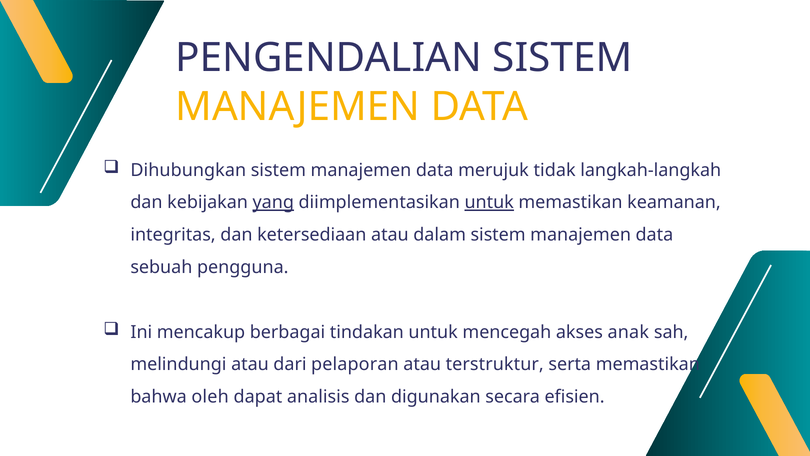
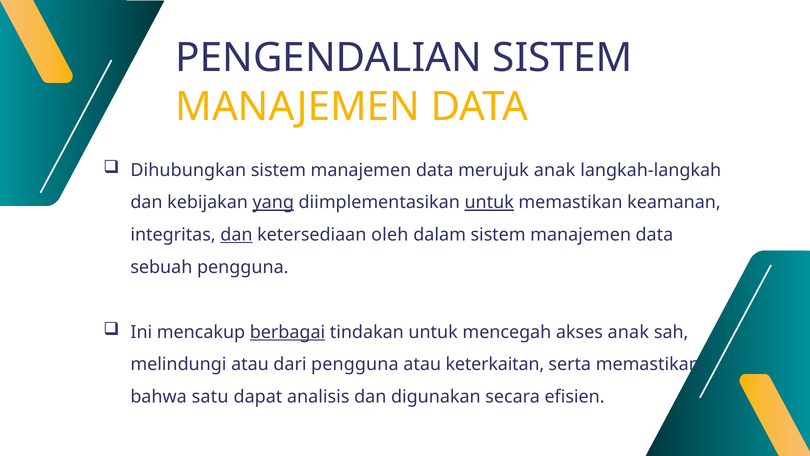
merujuk tidak: tidak -> anak
dan at (236, 235) underline: none -> present
ketersediaan atau: atau -> oleh
berbagai underline: none -> present
dari pelaporan: pelaporan -> pengguna
terstruktur: terstruktur -> keterkaitan
oleh: oleh -> satu
